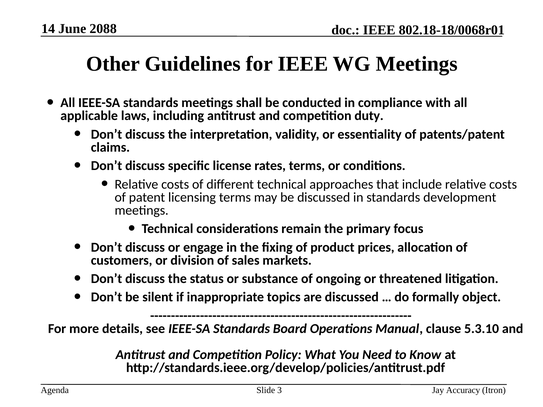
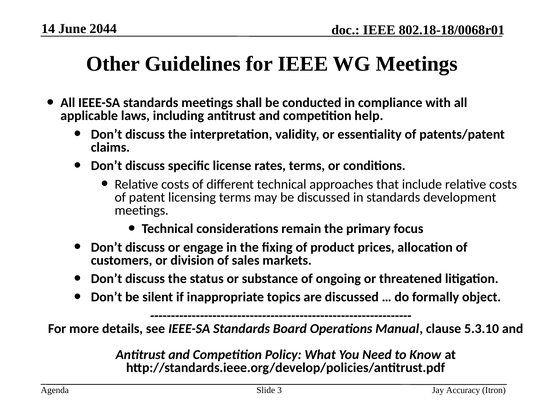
2088: 2088 -> 2044
duty: duty -> help
